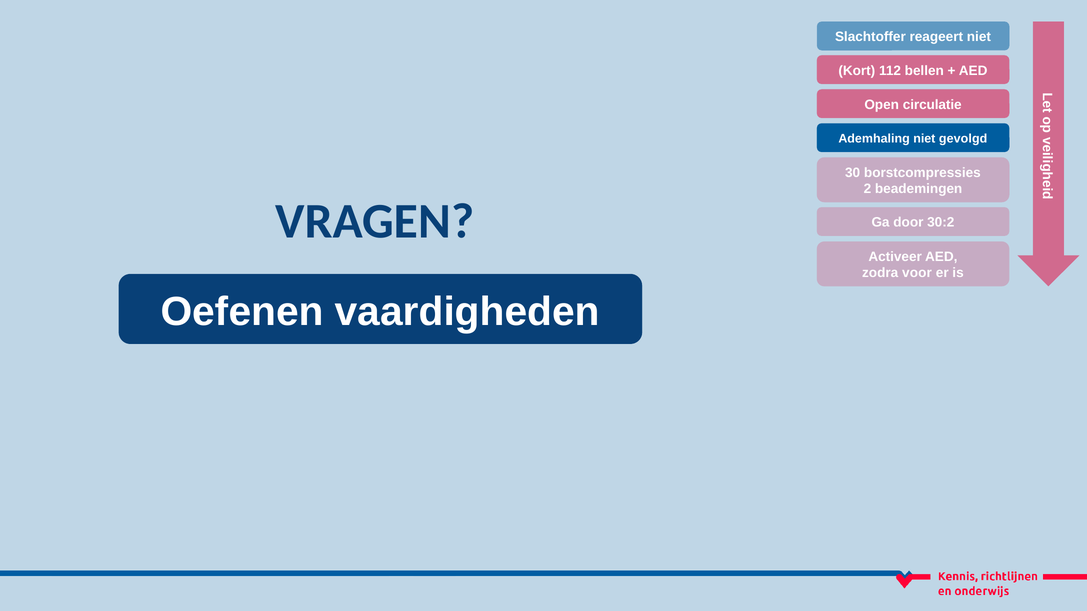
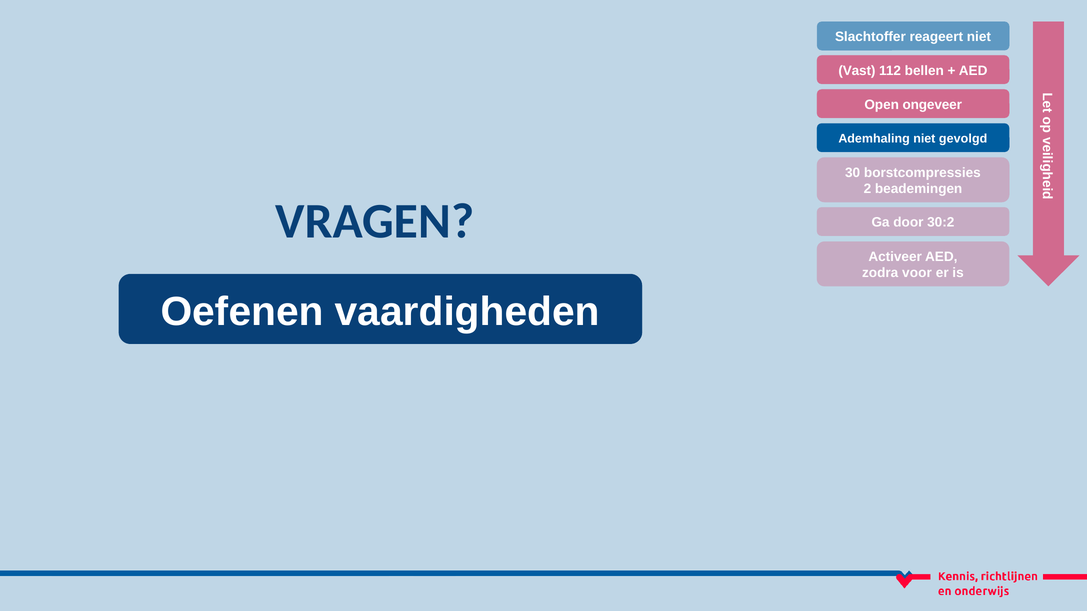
Kort: Kort -> Vast
circulatie: circulatie -> ongeveer
